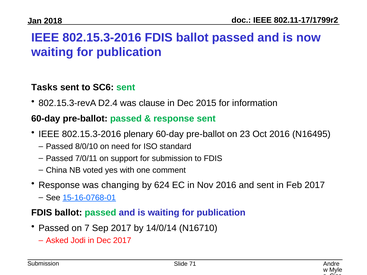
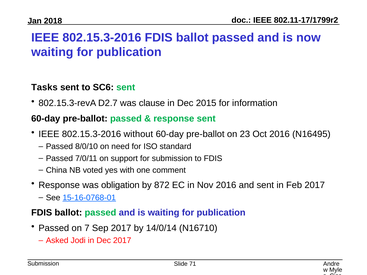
D2.4: D2.4 -> D2.7
plenary: plenary -> without
changing: changing -> obligation
624: 624 -> 872
